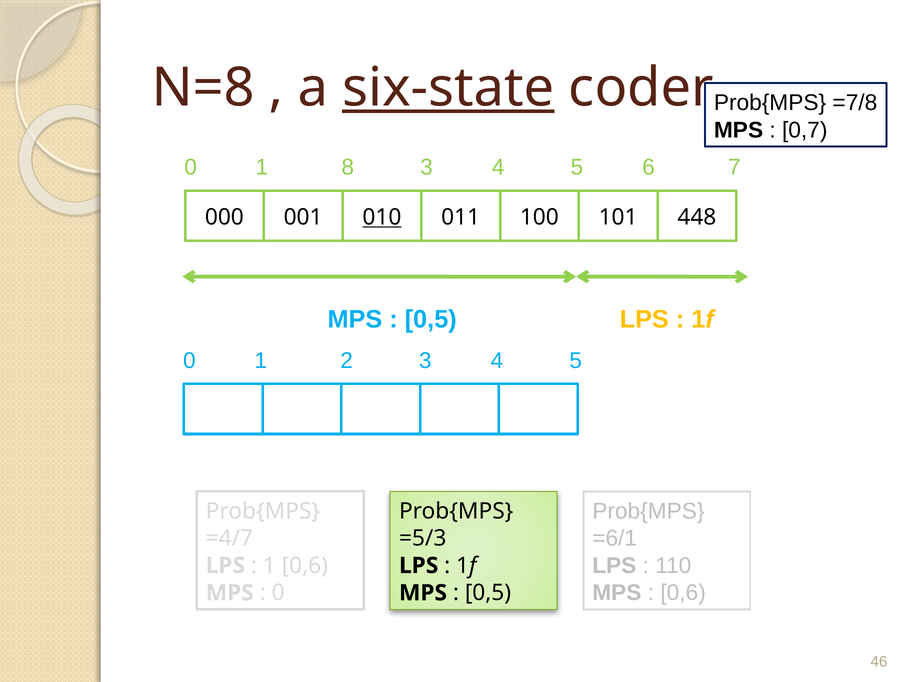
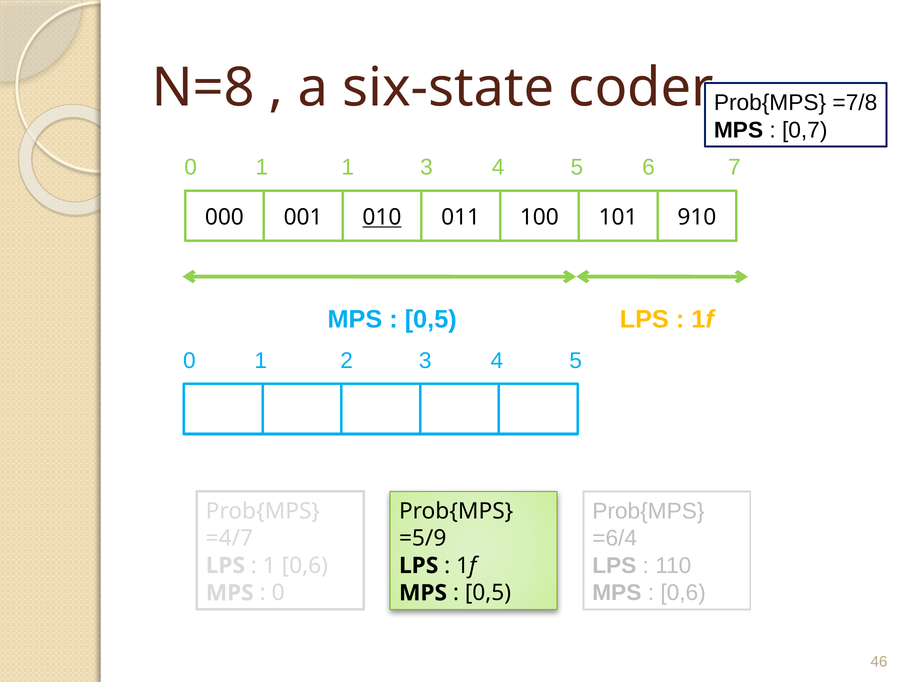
six-state underline: present -> none
1 8: 8 -> 1
448: 448 -> 910
=6/1: =6/1 -> =6/4
=5/3: =5/3 -> =5/9
